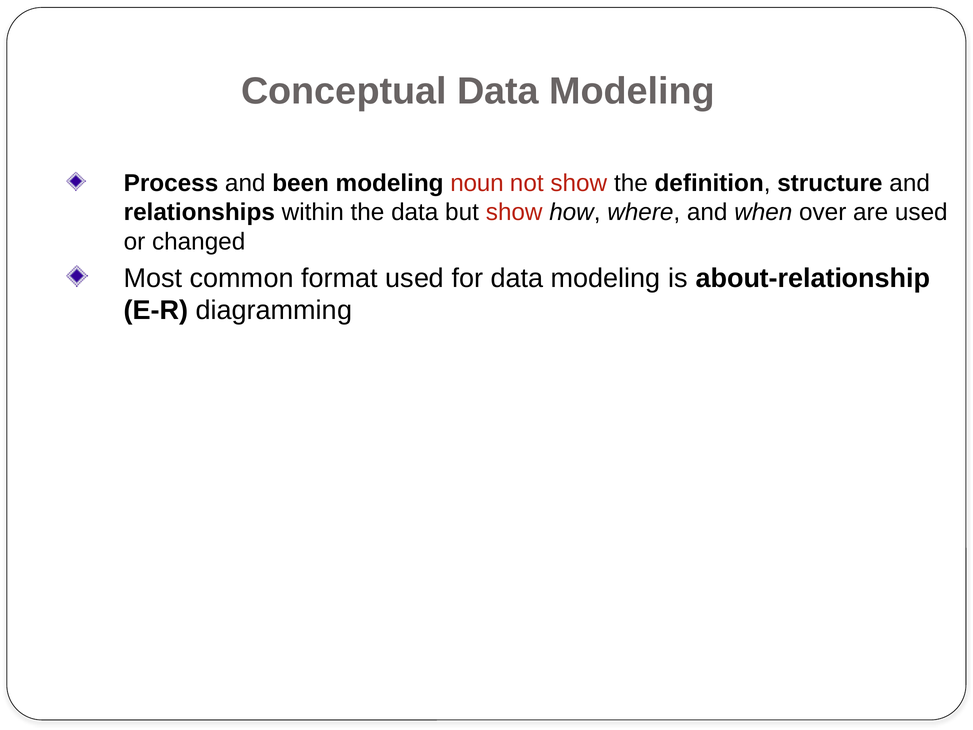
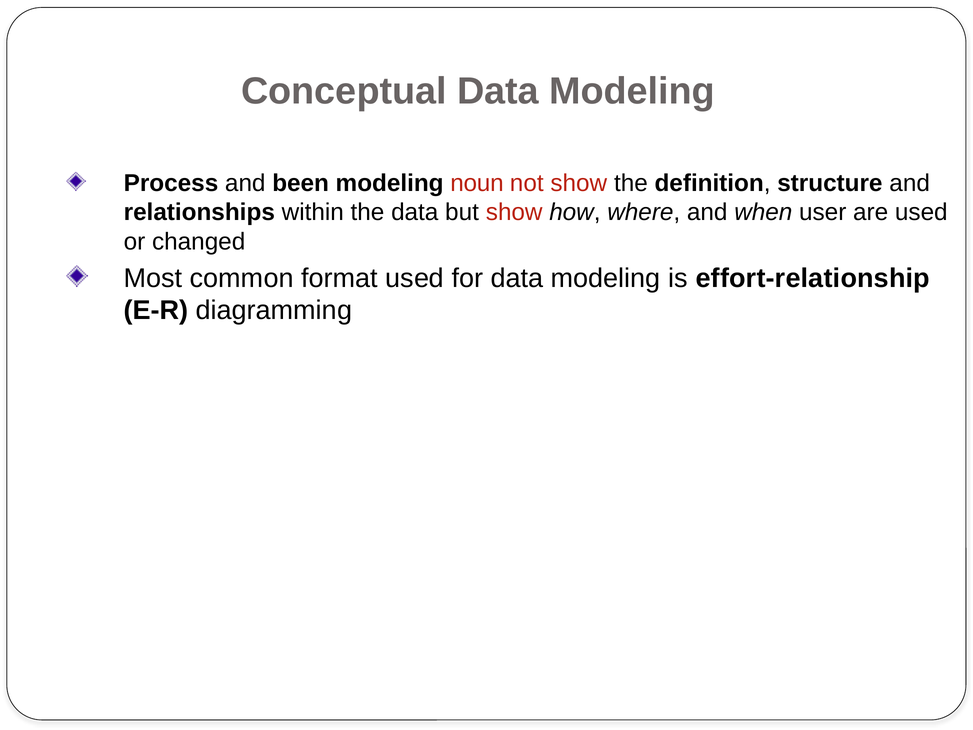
over: over -> user
about-relationship: about-relationship -> effort-relationship
